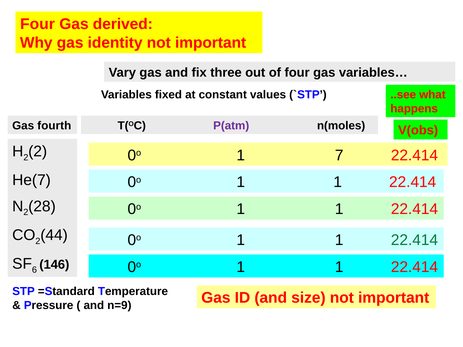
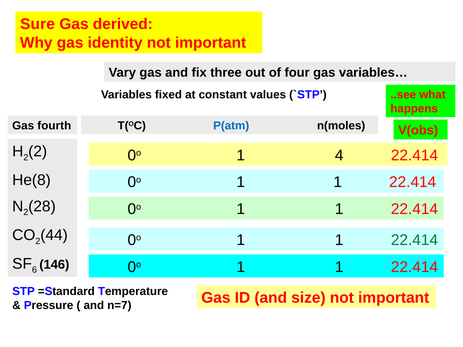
Four at (37, 24): Four -> Sure
P(atm colour: purple -> blue
7: 7 -> 4
He(7: He(7 -> He(8
n=9: n=9 -> n=7
